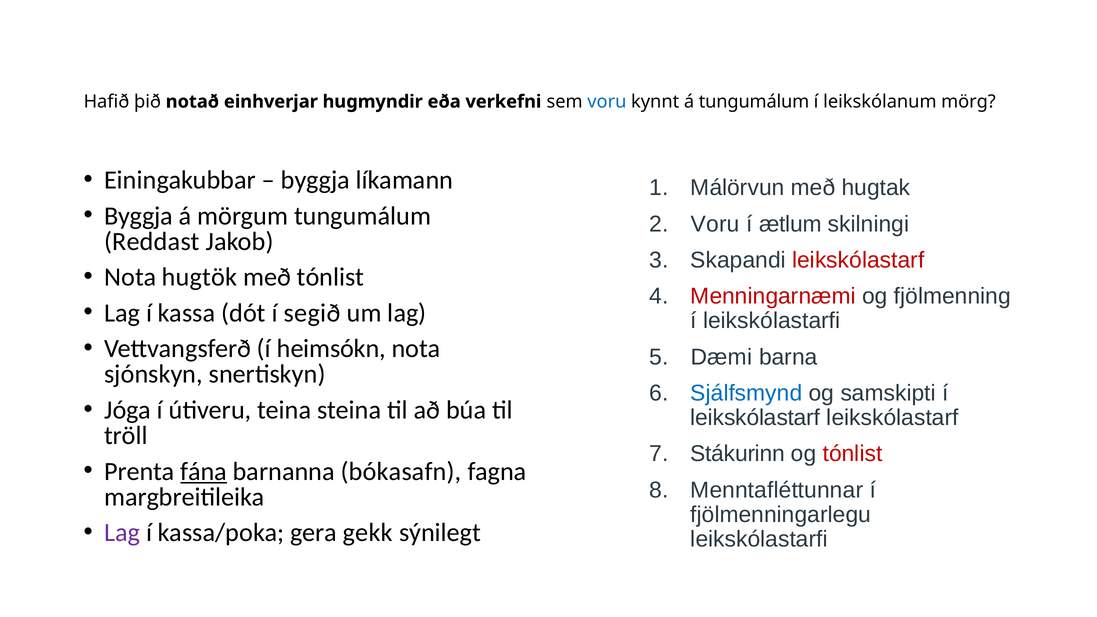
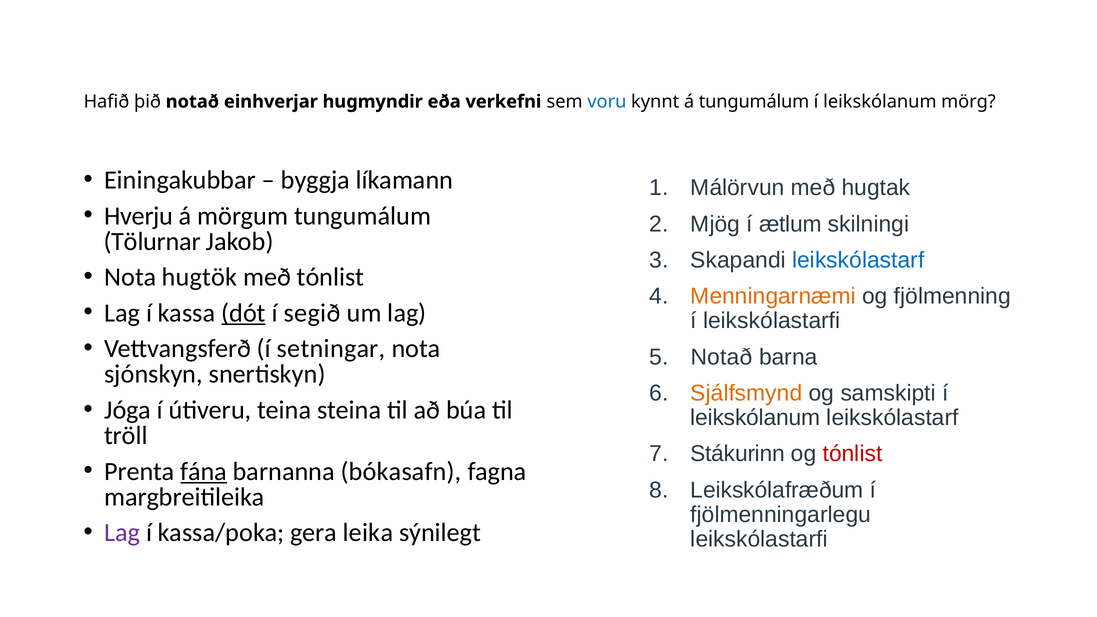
Byggja at (139, 216): Byggja -> Hverju
Voru at (715, 224): Voru -> Mjög
Reddast: Reddast -> Tölurnar
leikskólastarf at (858, 260) colour: red -> blue
Menningarnæmi colour: red -> orange
dót underline: none -> present
heimsókn: heimsókn -> setningar
Dæmi at (721, 357): Dæmi -> Notað
Sjálfsmynd colour: blue -> orange
leikskólastarf at (755, 418): leikskólastarf -> leikskólanum
Menntafléttunnar: Menntafléttunnar -> Leikskólafræðum
gekk: gekk -> leika
